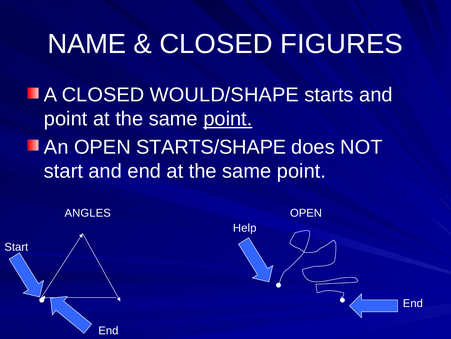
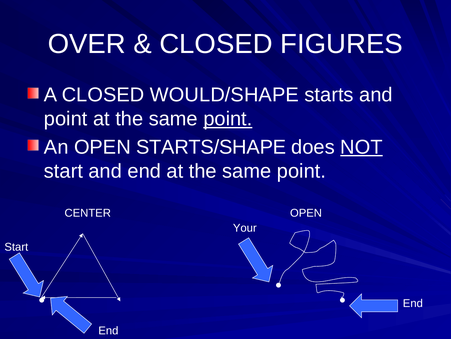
NAME: NAME -> OVER
NOT underline: none -> present
ANGLES: ANGLES -> CENTER
Help: Help -> Your
